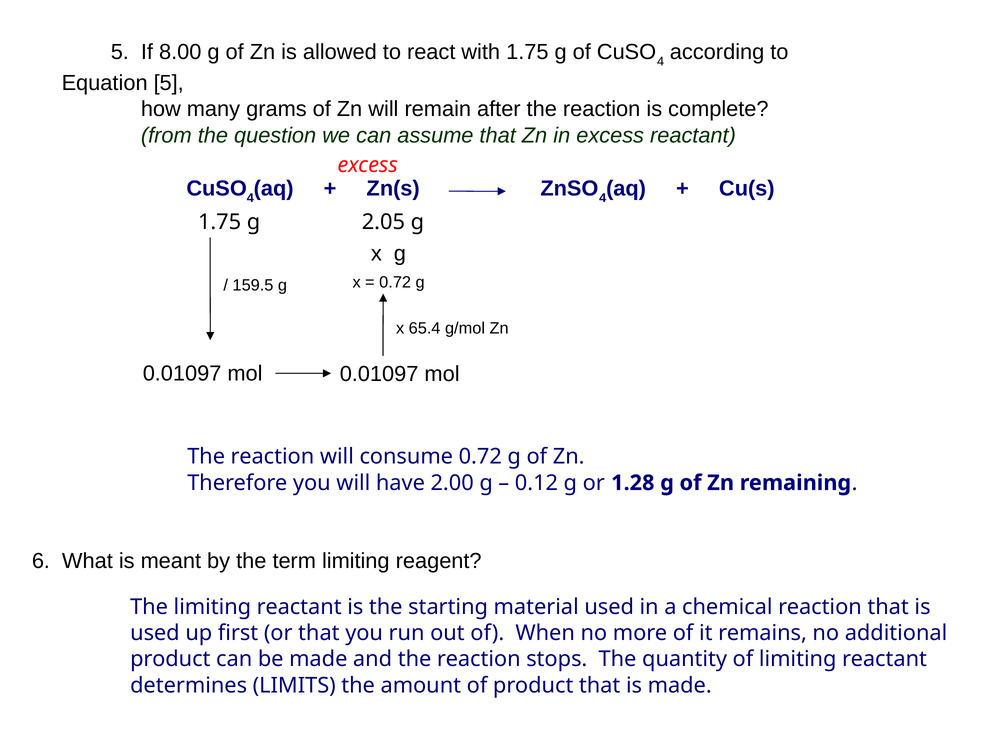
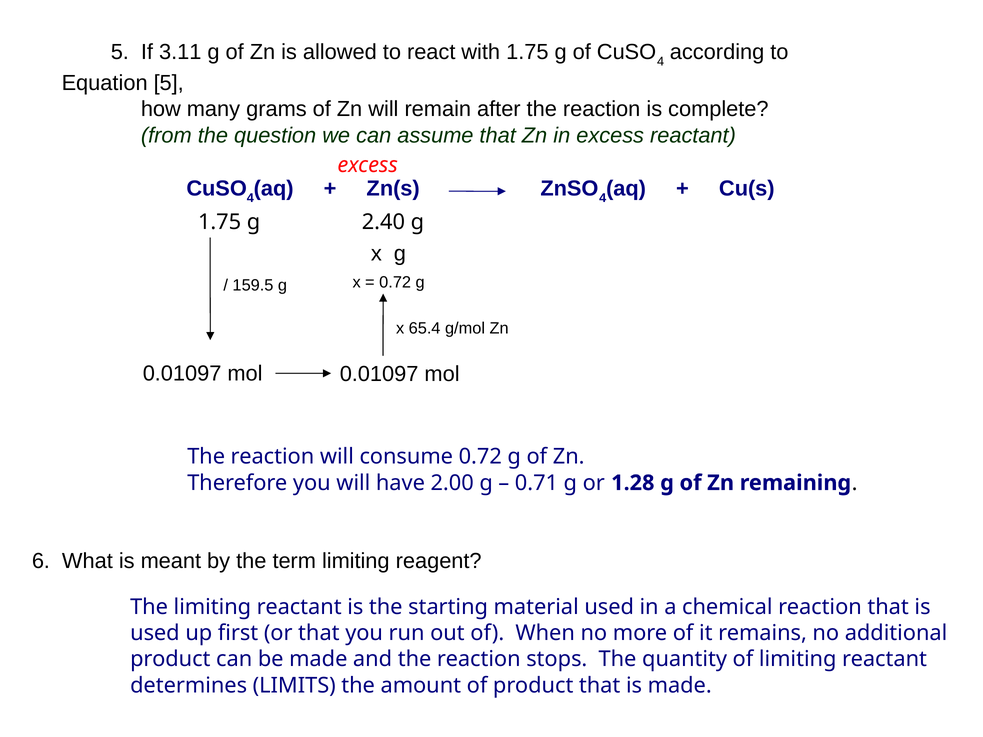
8.00: 8.00 -> 3.11
2.05: 2.05 -> 2.40
0.12: 0.12 -> 0.71
